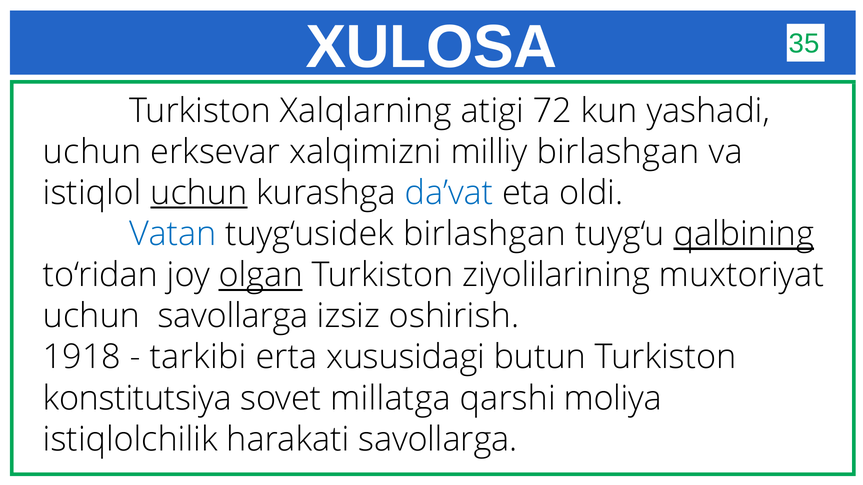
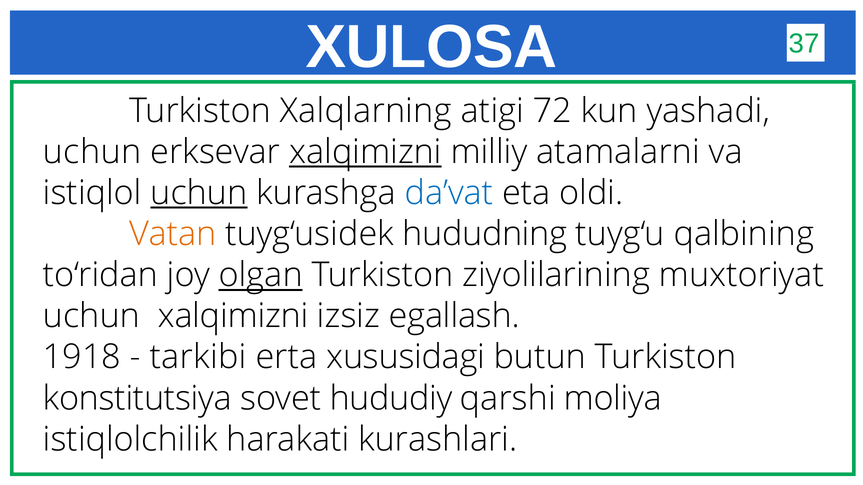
35: 35 -> 37
xalqimizni at (365, 152) underline: none -> present
milliy birlashgan: birlashgan -> atamalarni
Vatan colour: blue -> orange
tuyg‘usidek birlashgan: birlashgan -> hududning
qalbining underline: present -> none
uchun savollarga: savollarga -> xalqimizni
oshirish: oshirish -> egallash
millatga: millatga -> hududiy
harakati savollarga: savollarga -> kurashlari
